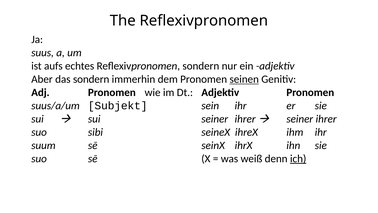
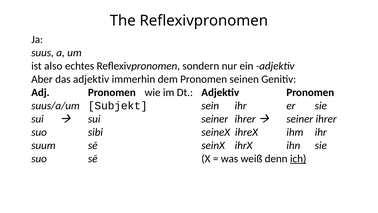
aufs: aufs -> also
das sondern: sondern -> adjektiv
seinen underline: present -> none
